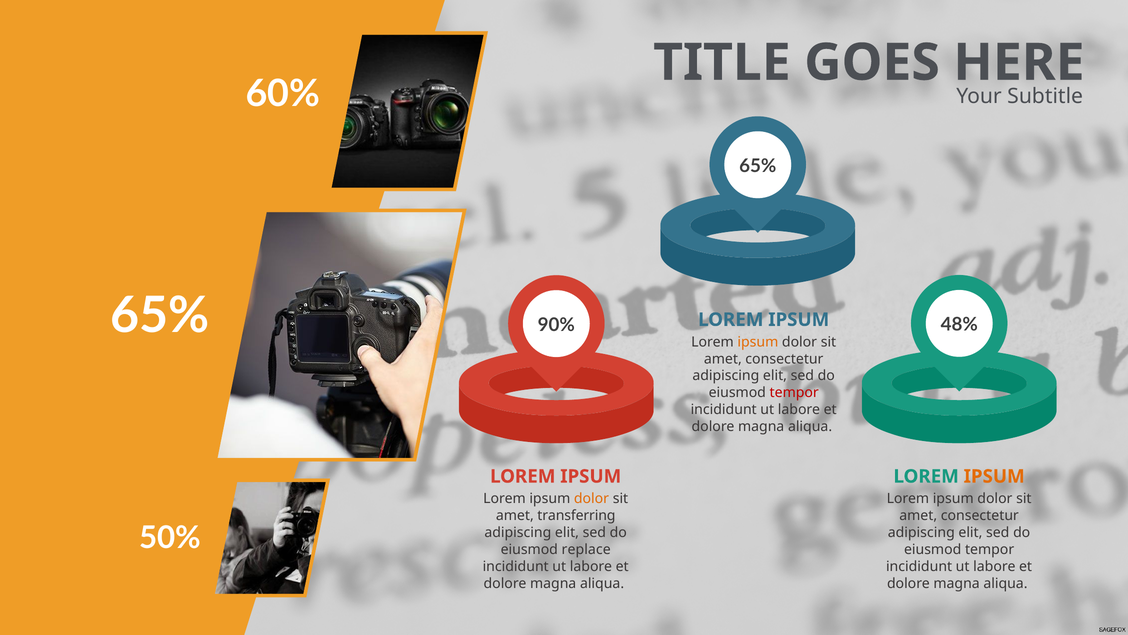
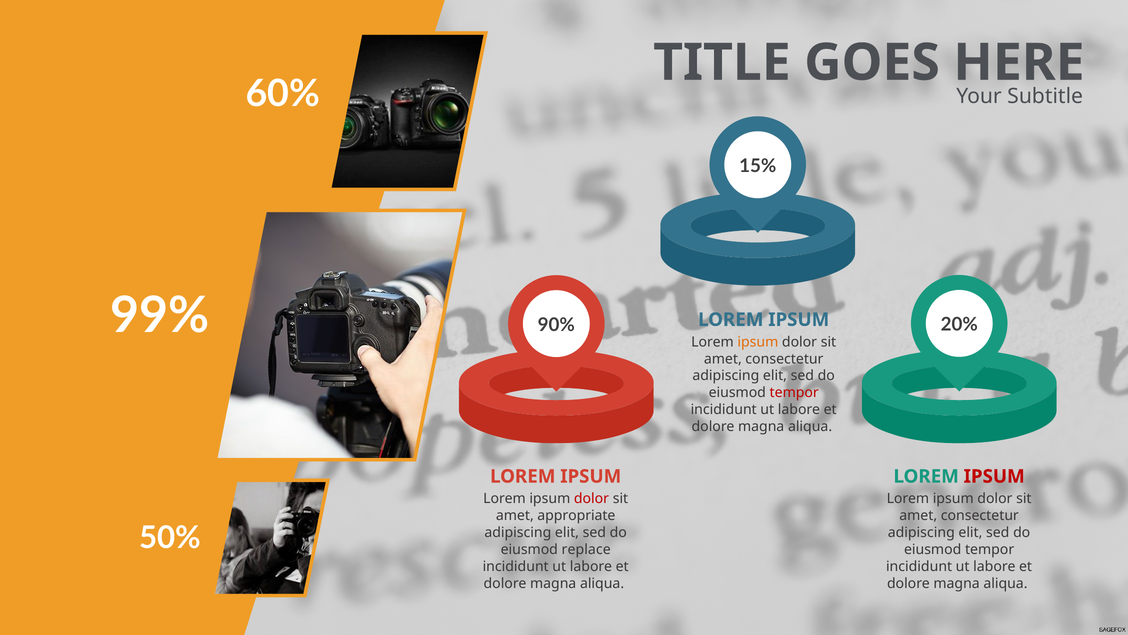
65% at (758, 166): 65% -> 15%
65% at (160, 316): 65% -> 99%
48%: 48% -> 20%
IPSUM at (994, 476) colour: orange -> red
dolor at (591, 498) colour: orange -> red
transferring: transferring -> appropriate
